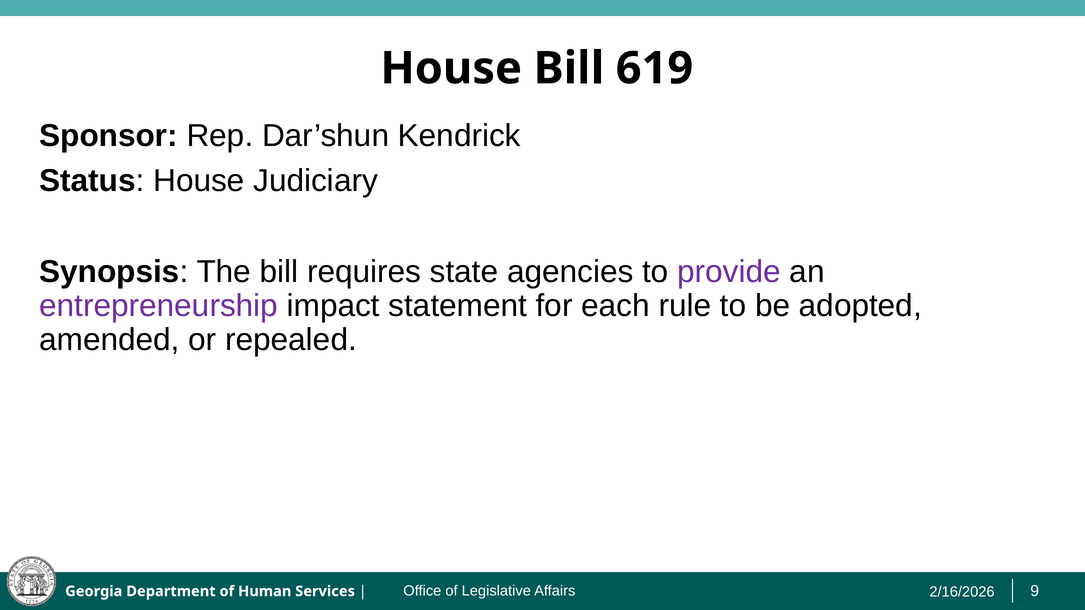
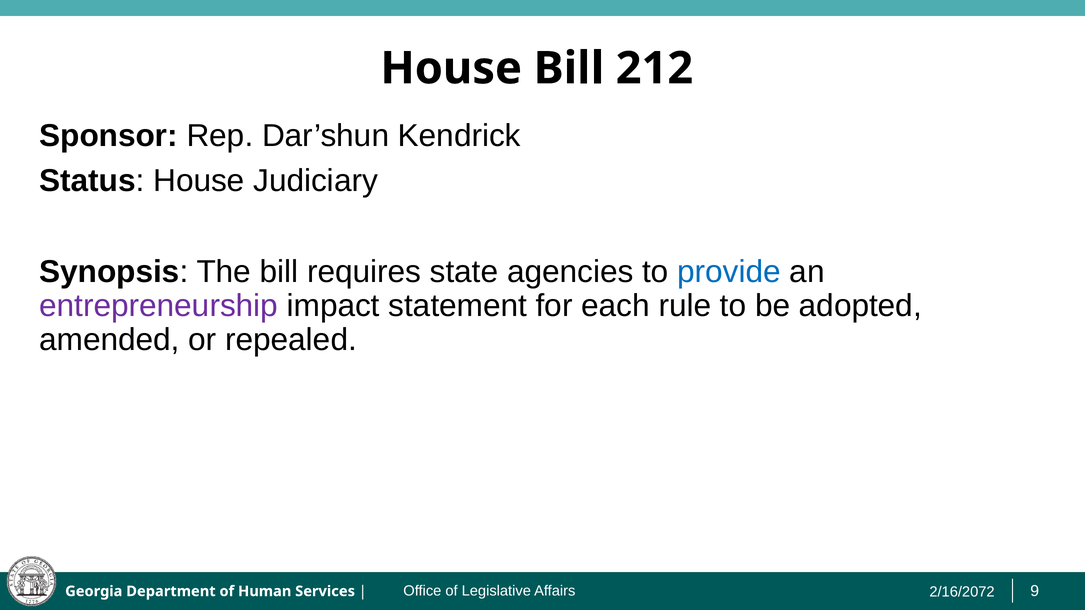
619: 619 -> 212
provide colour: purple -> blue
2/16/2026: 2/16/2026 -> 2/16/2072
